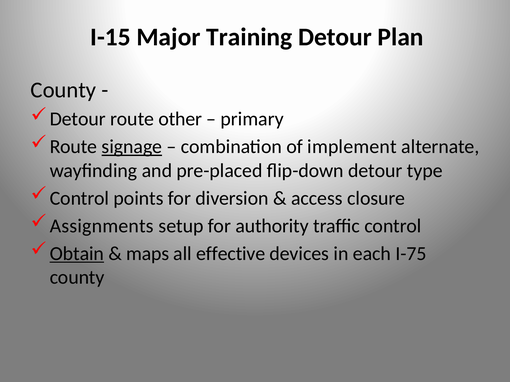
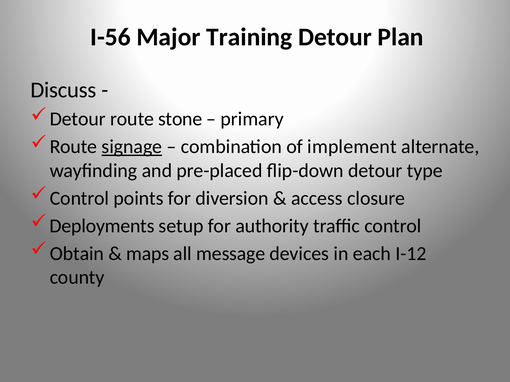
I-15: I-15 -> I-56
County at (63, 90): County -> Discuss
other: other -> stone
Assignments: Assignments -> Deployments
Obtain underline: present -> none
effective: effective -> message
I-75: I-75 -> I-12
